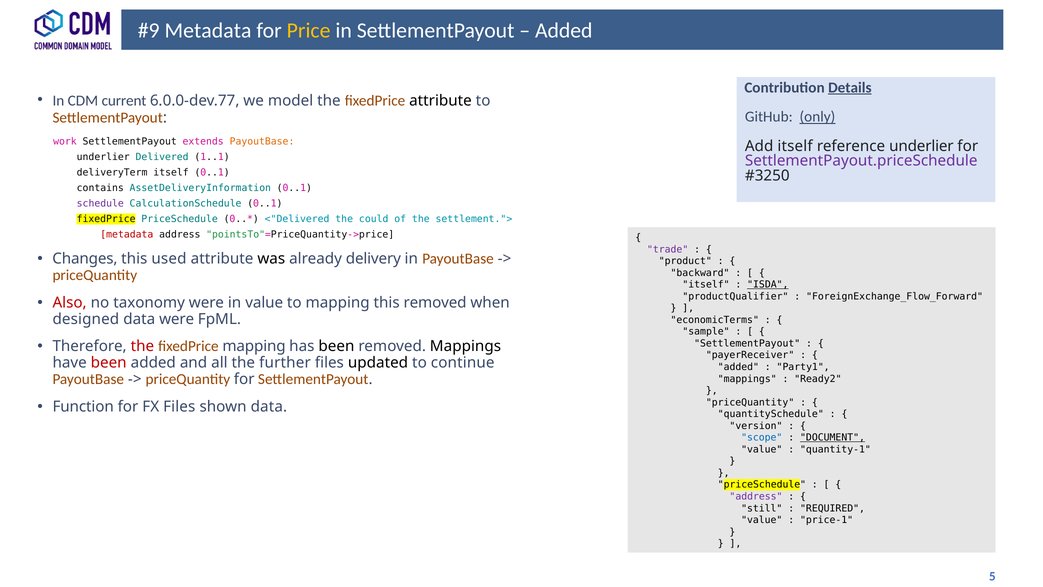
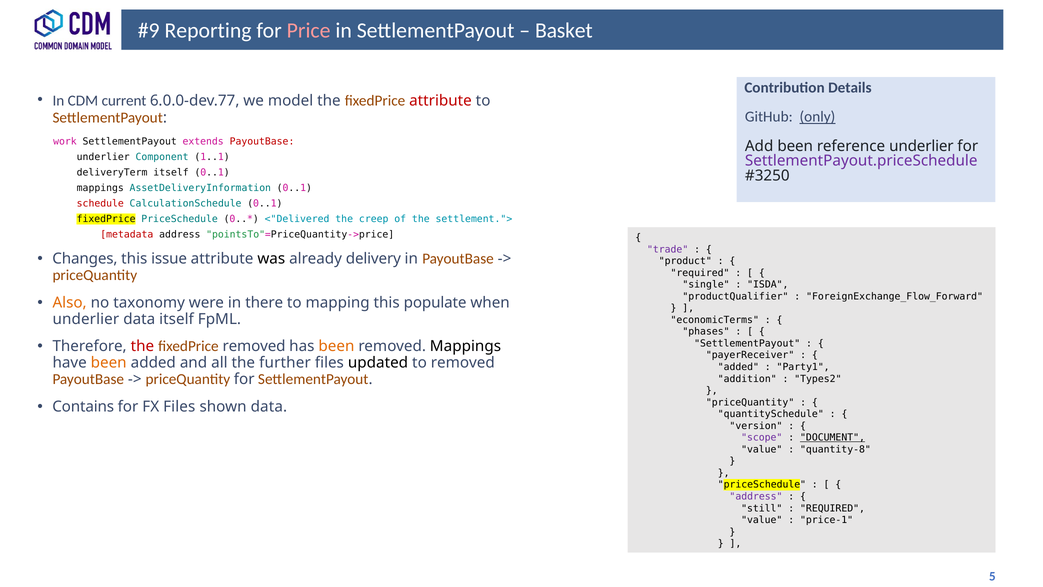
Metadata at (208, 30): Metadata -> Reporting
Price colour: yellow -> pink
Added at (564, 30): Added -> Basket
Details underline: present -> none
attribute at (441, 101) colour: black -> red
PayoutBase at (262, 142) colour: orange -> red
Add itself: itself -> been
Delivered: Delivered -> Component
contains at (100, 188): contains -> mappings
schedule colour: purple -> red
could: could -> creep
used: used -> issue
backward at (700, 273): backward -> required
itself at (706, 284): itself -> single
ISDA underline: present -> none
Also colour: red -> orange
in value: value -> there
this removed: removed -> populate
designed at (86, 319): designed -> underlier
data were: were -> itself
sample: sample -> phases
fixedPrice mapping: mapping -> removed
been at (336, 346) colour: black -> orange
been at (109, 363) colour: red -> orange
to continue: continue -> removed
mappings at (747, 379): mappings -> addition
Ready2: Ready2 -> Types2
Function: Function -> Contains
scope colour: blue -> purple
quantity-1: quantity-1 -> quantity-8
